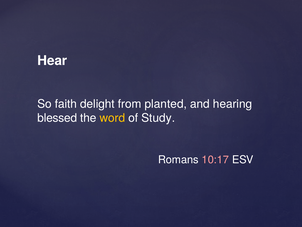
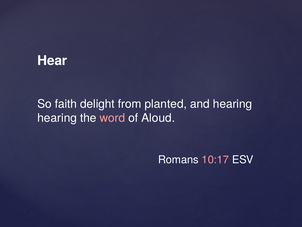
blessed at (57, 118): blessed -> hearing
word colour: yellow -> pink
Study: Study -> Aloud
